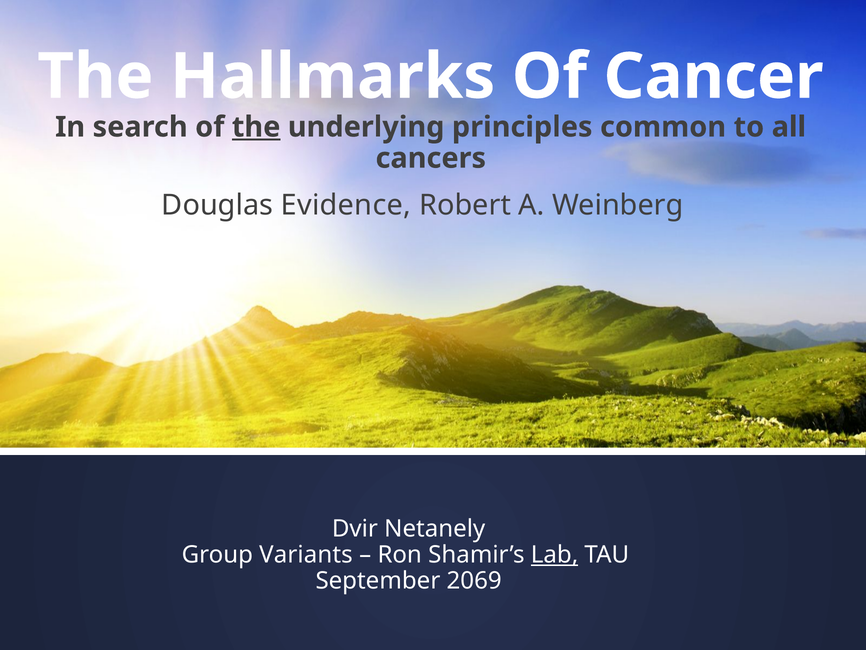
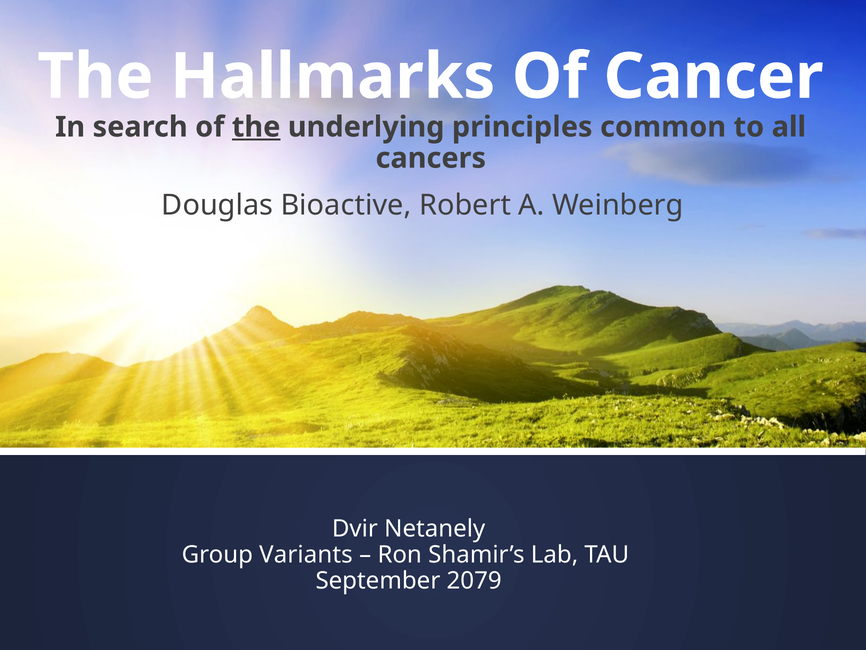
Evidence: Evidence -> Bioactive
Lab underline: present -> none
2069: 2069 -> 2079
